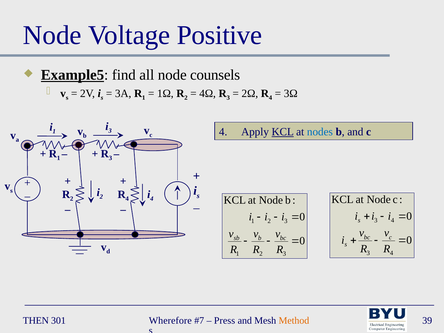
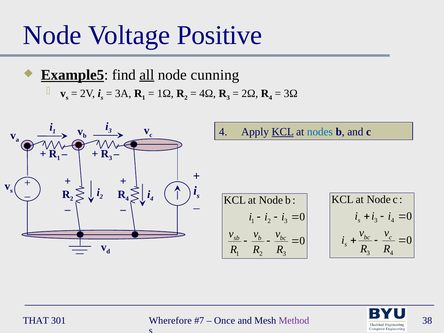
all underline: none -> present
counsels: counsels -> cunning
THEN: THEN -> THAT
Press: Press -> Once
Method colour: orange -> purple
39: 39 -> 38
